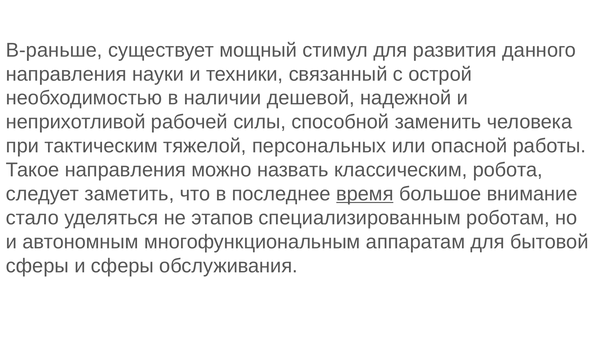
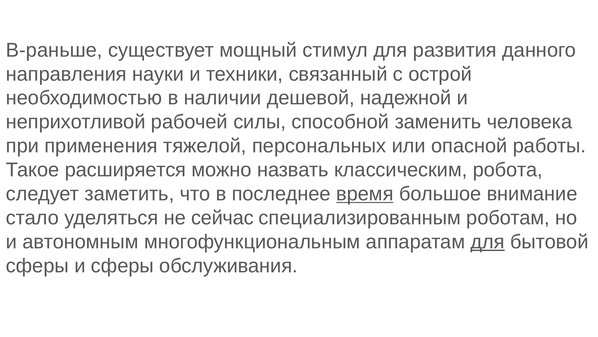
тактическим: тактическим -> применения
Такое направления: направления -> расширяется
этапов: этапов -> сейчас
для at (488, 241) underline: none -> present
